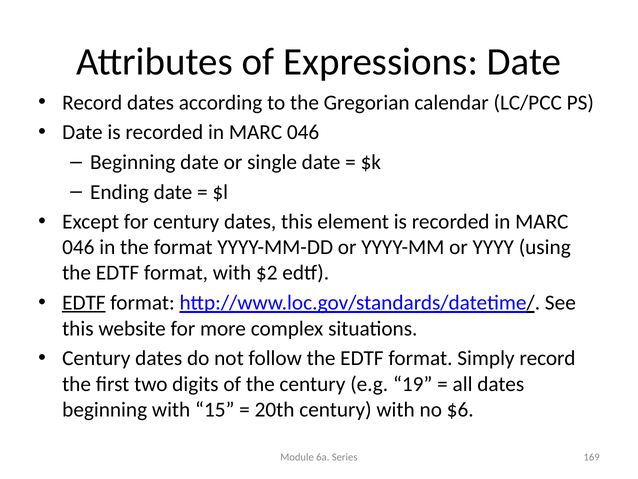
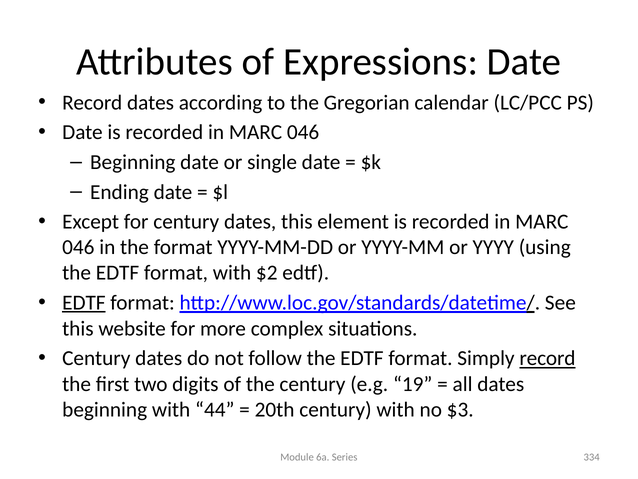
record at (547, 358) underline: none -> present
15: 15 -> 44
$6: $6 -> $3
169: 169 -> 334
